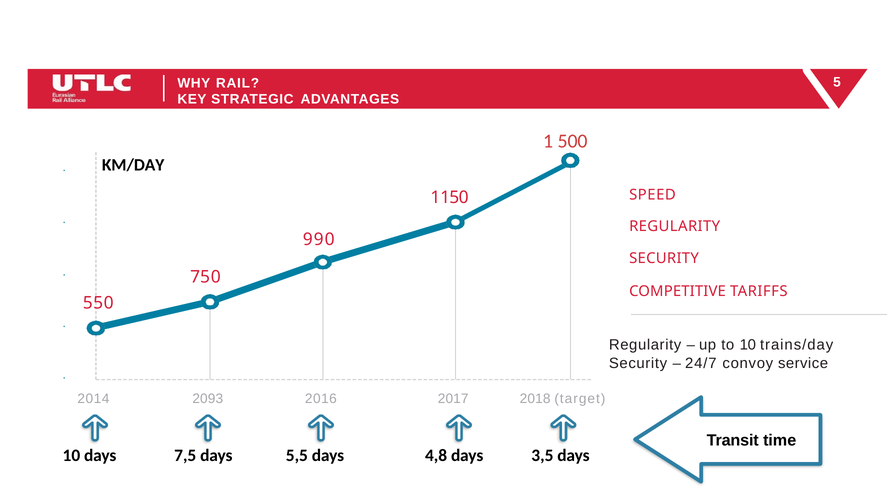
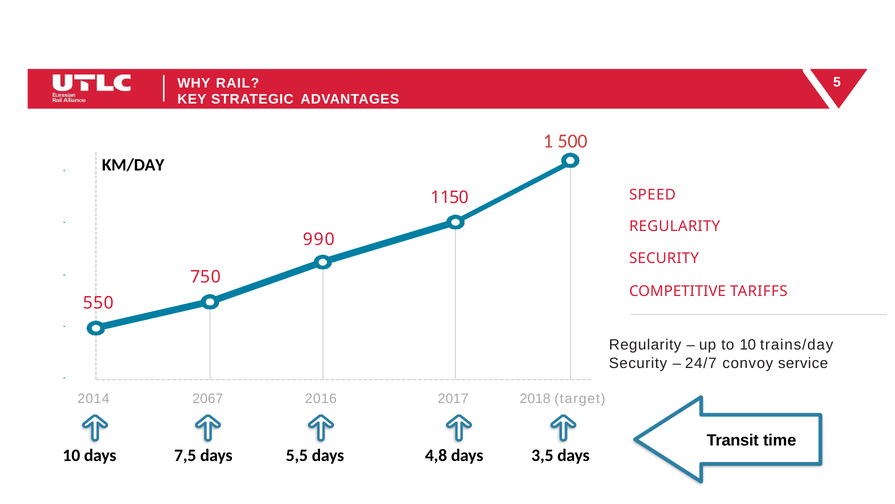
2093: 2093 -> 2067
